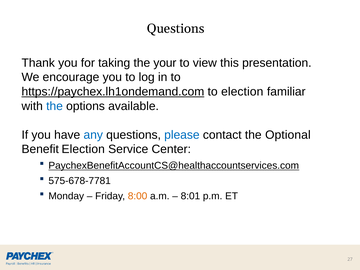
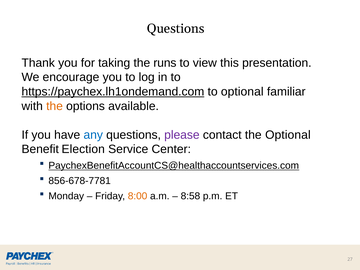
your: your -> runs
to election: election -> optional
the at (55, 106) colour: blue -> orange
please colour: blue -> purple
575-678-7781: 575-678-7781 -> 856-678-7781
8:01: 8:01 -> 8:58
